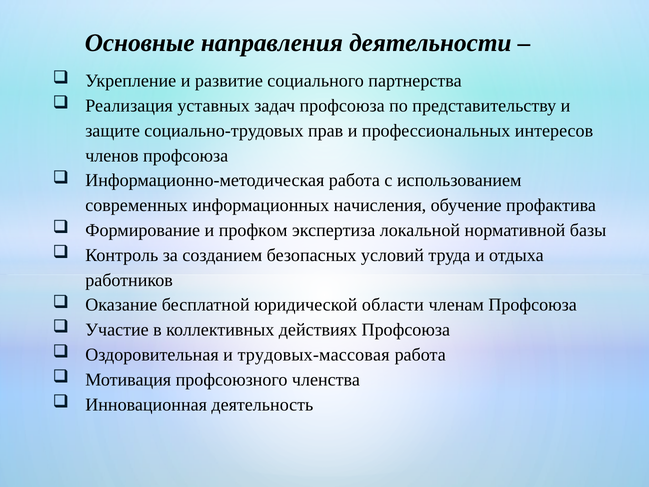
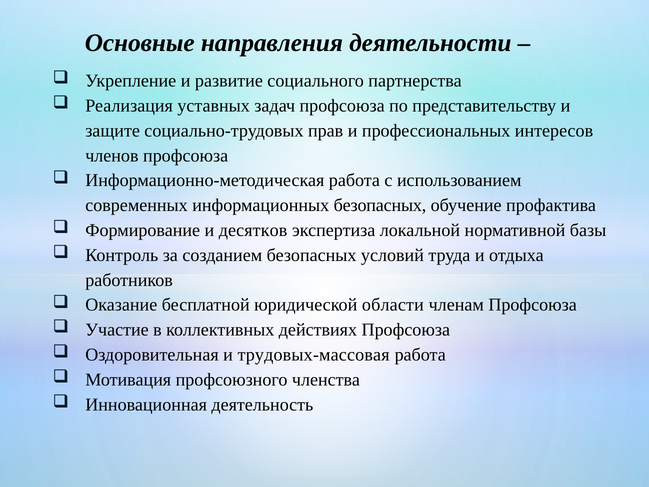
информационных начисления: начисления -> безопасных
профком: профком -> десятков
